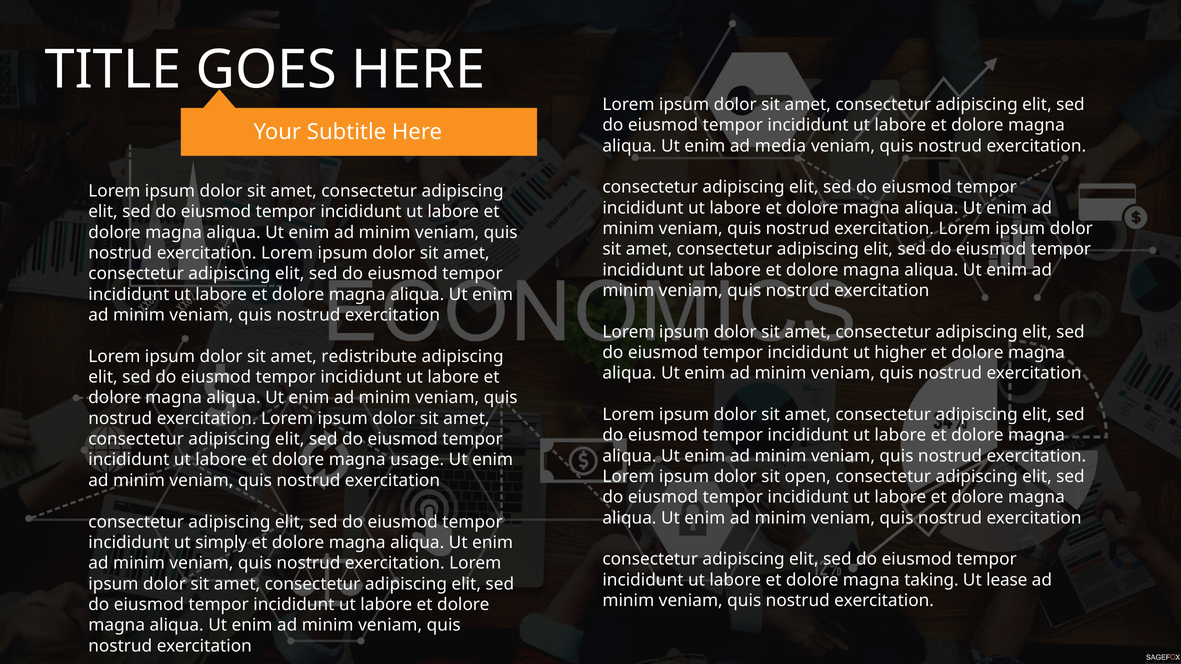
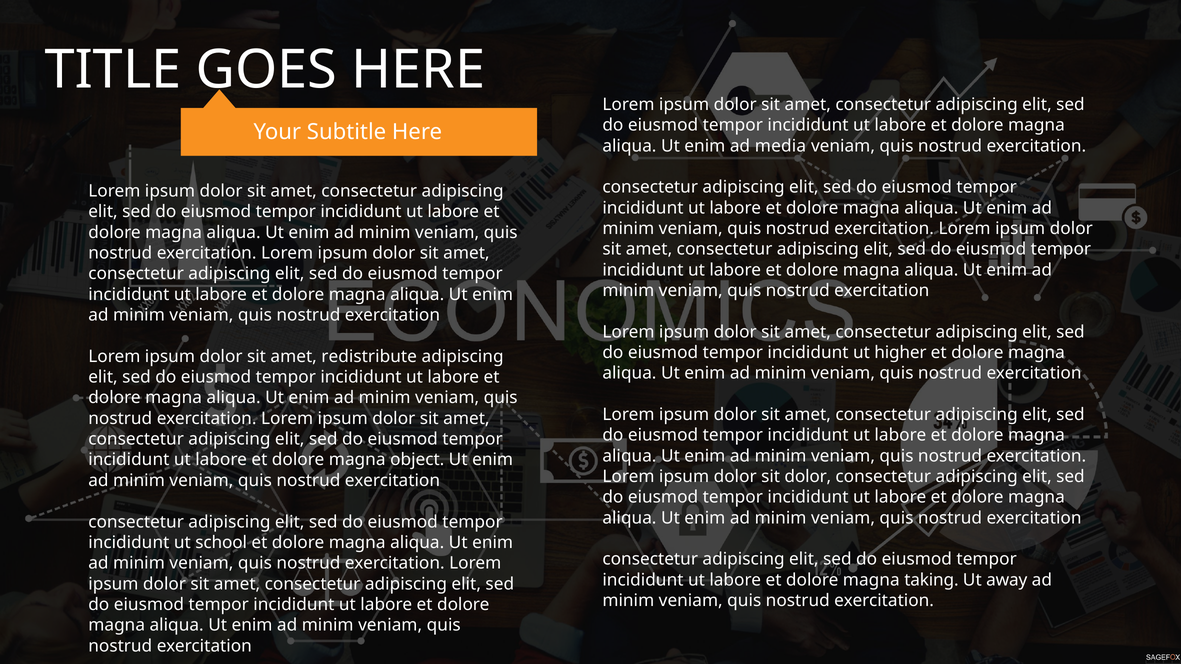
usage: usage -> object
sit open: open -> dolor
simply: simply -> school
lease: lease -> away
